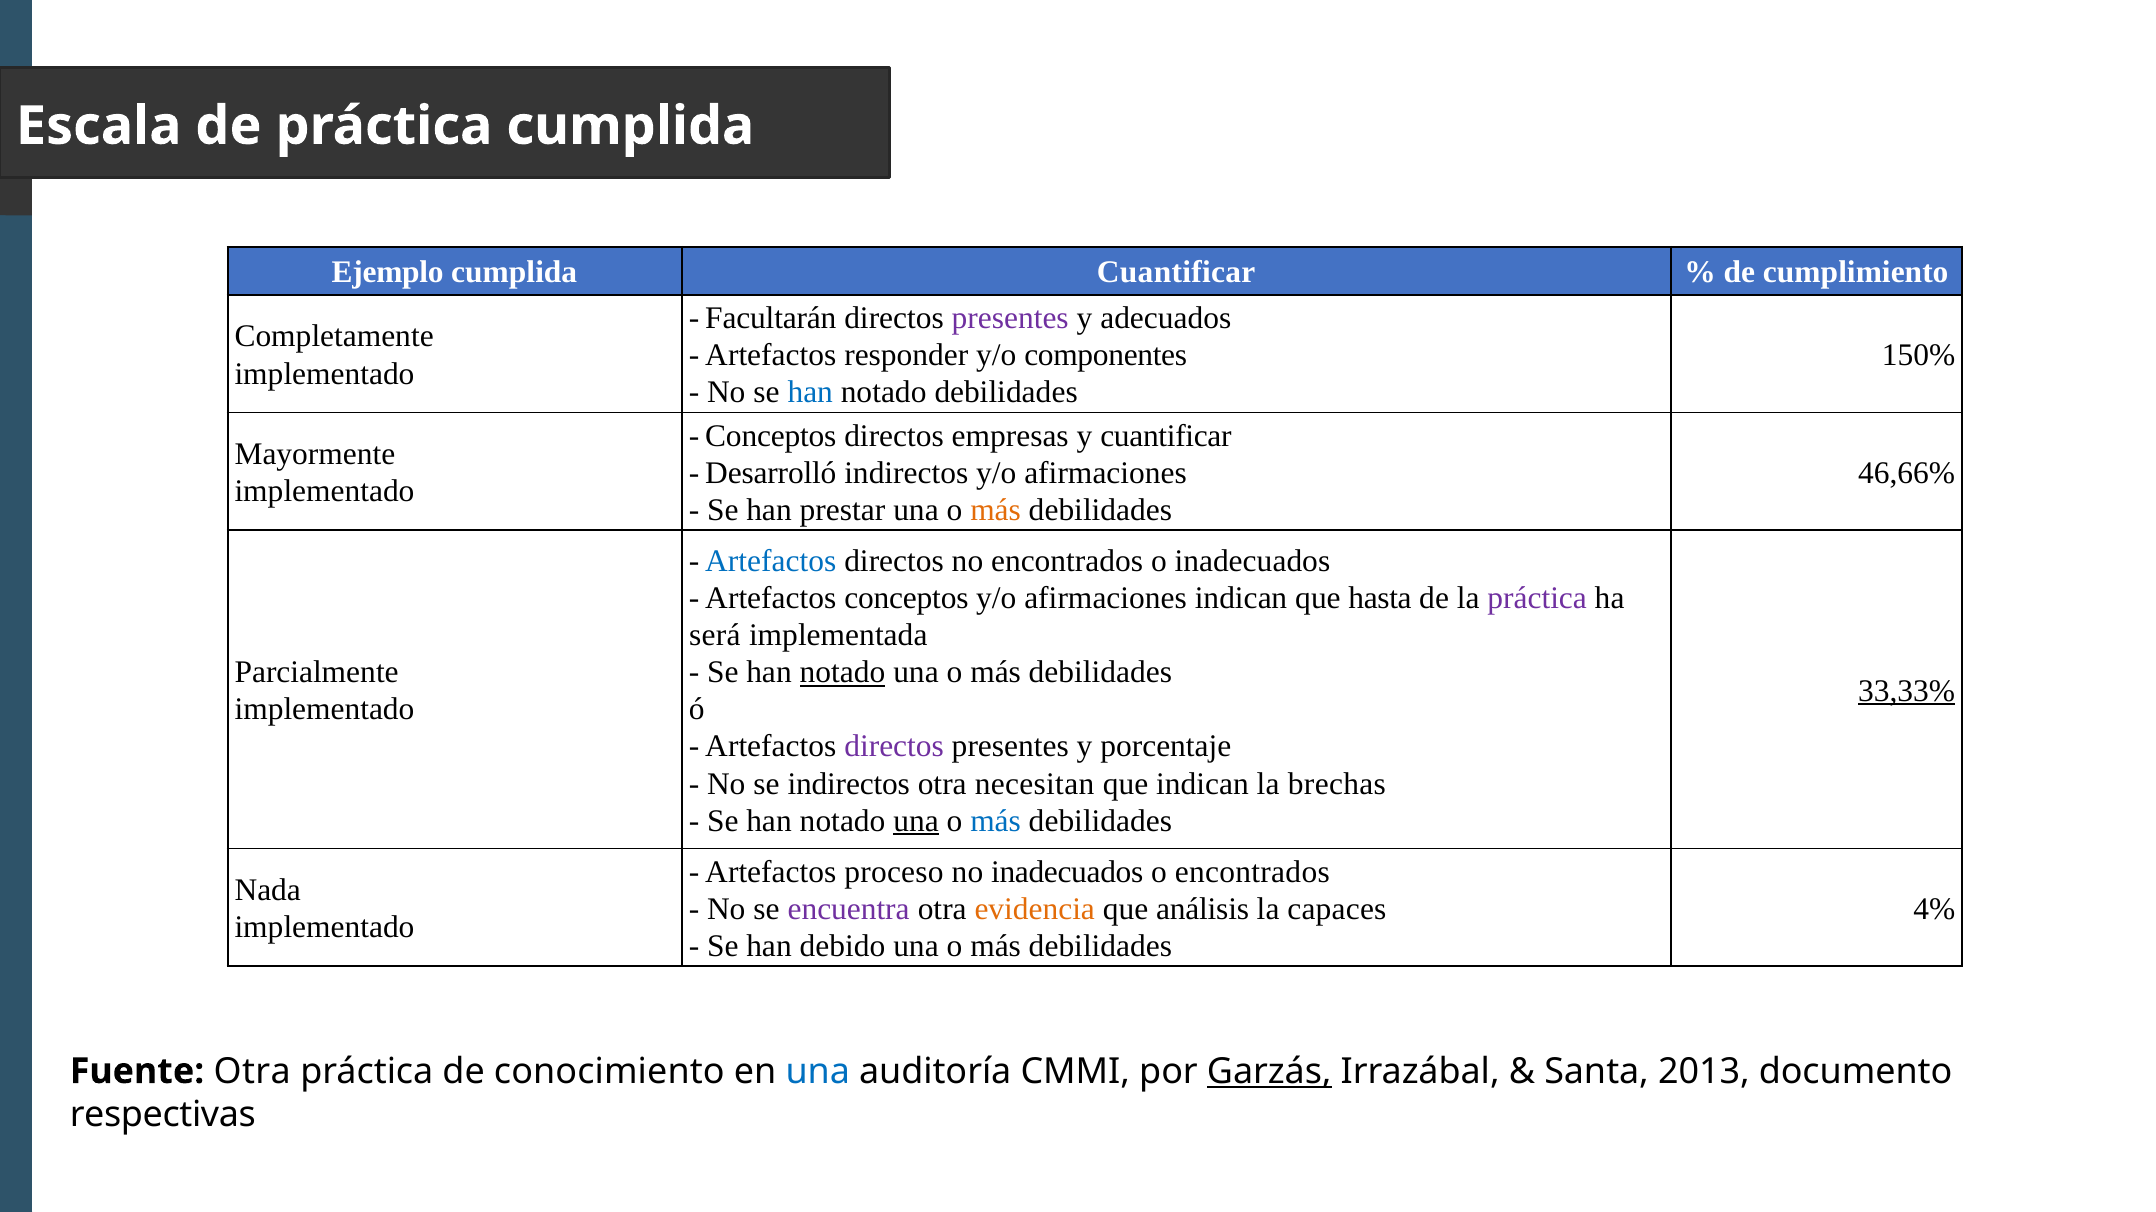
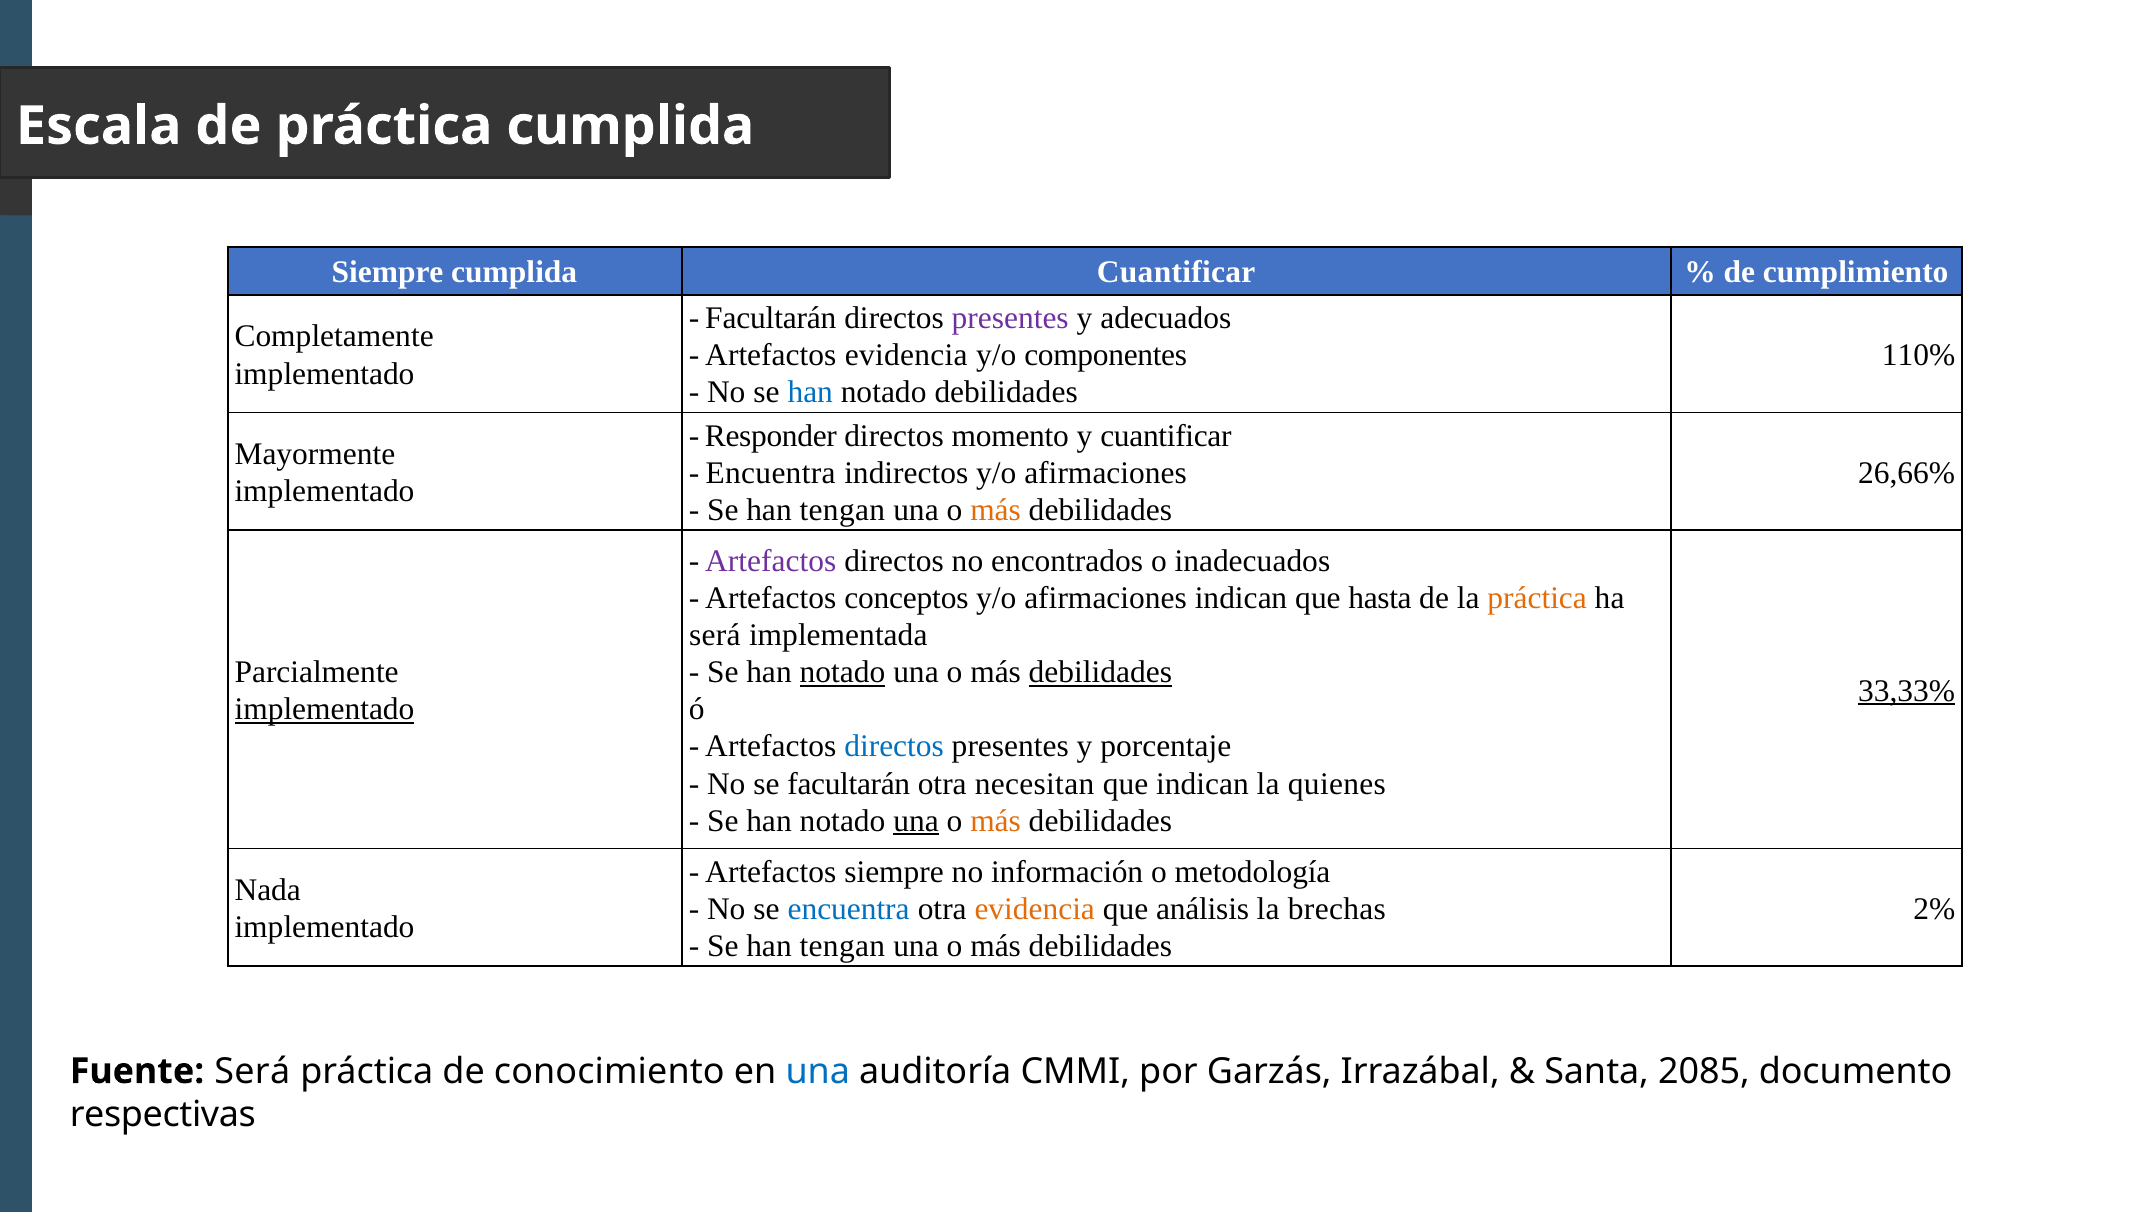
Ejemplo at (388, 272): Ejemplo -> Siempre
Artefactos responder: responder -> evidencia
150%: 150% -> 110%
Conceptos at (771, 436): Conceptos -> Responder
empresas: empresas -> momento
Desarrolló at (771, 473): Desarrolló -> Encuentra
46,66%: 46,66% -> 26,66%
prestar at (842, 510): prestar -> tengan
Artefactos at (771, 561) colour: blue -> purple
práctica at (1537, 598) colour: purple -> orange
debilidades at (1100, 673) underline: none -> present
implementado at (325, 710) underline: none -> present
directos at (894, 747) colour: purple -> blue
se indirectos: indirectos -> facultarán
brechas: brechas -> quienes
más at (996, 821) colour: blue -> orange
Artefactos proceso: proceso -> siempre
no inadecuados: inadecuados -> información
o encontrados: encontrados -> metodología
encuentra at (849, 909) colour: purple -> blue
capaces: capaces -> brechas
4%: 4% -> 2%
debido at (842, 947): debido -> tengan
Fuente Otra: Otra -> Será
Garzás underline: present -> none
2013: 2013 -> 2085
